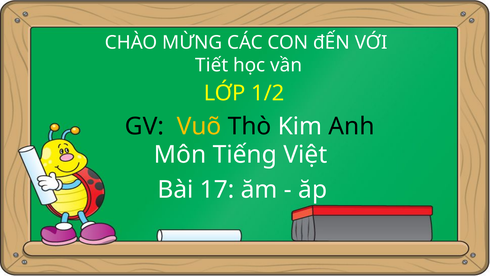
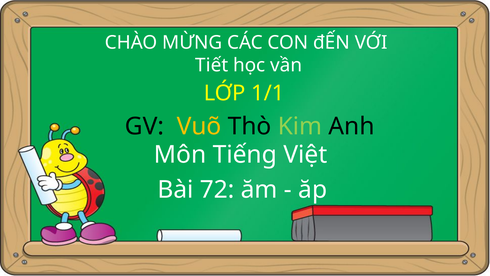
1/2: 1/2 -> 1/1
Kim colour: white -> light green
17: 17 -> 72
